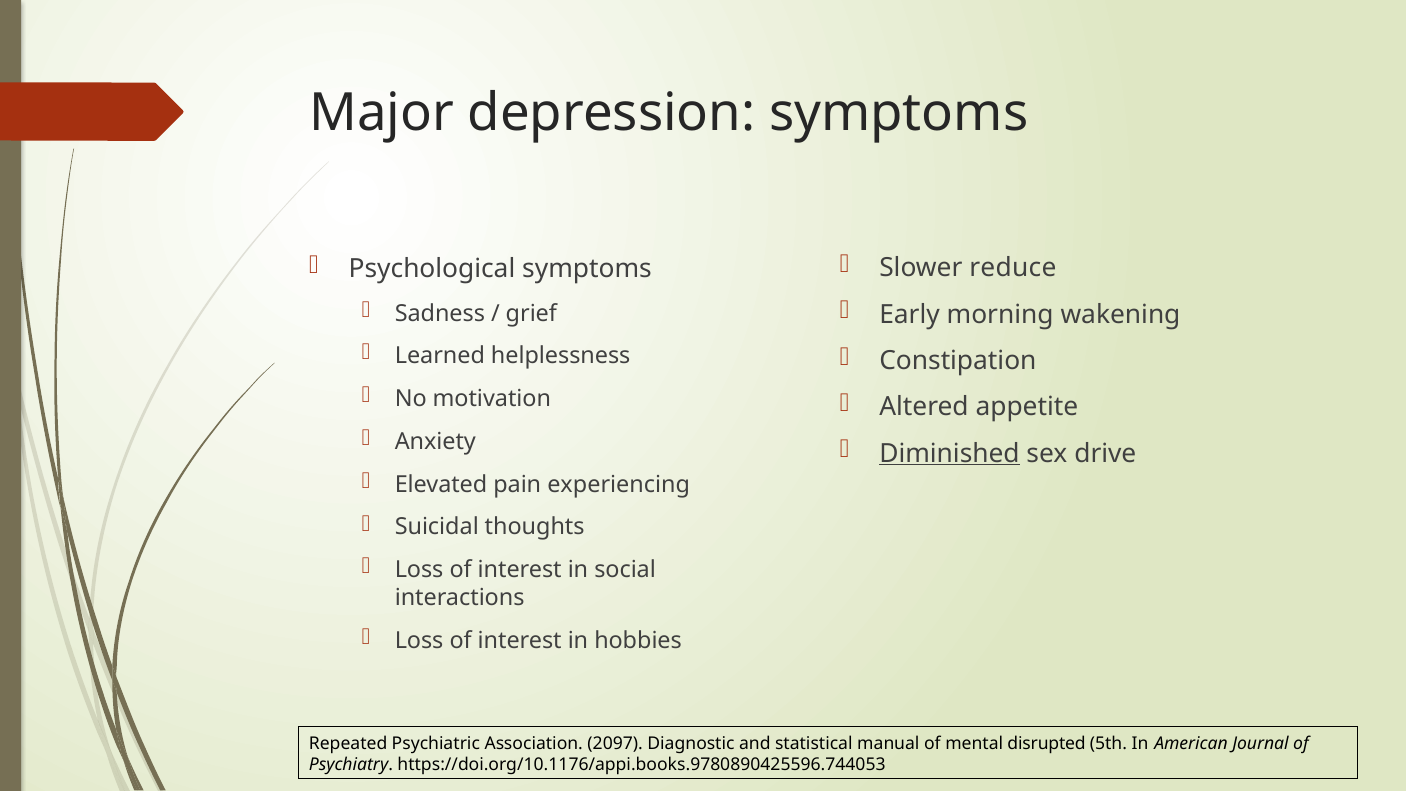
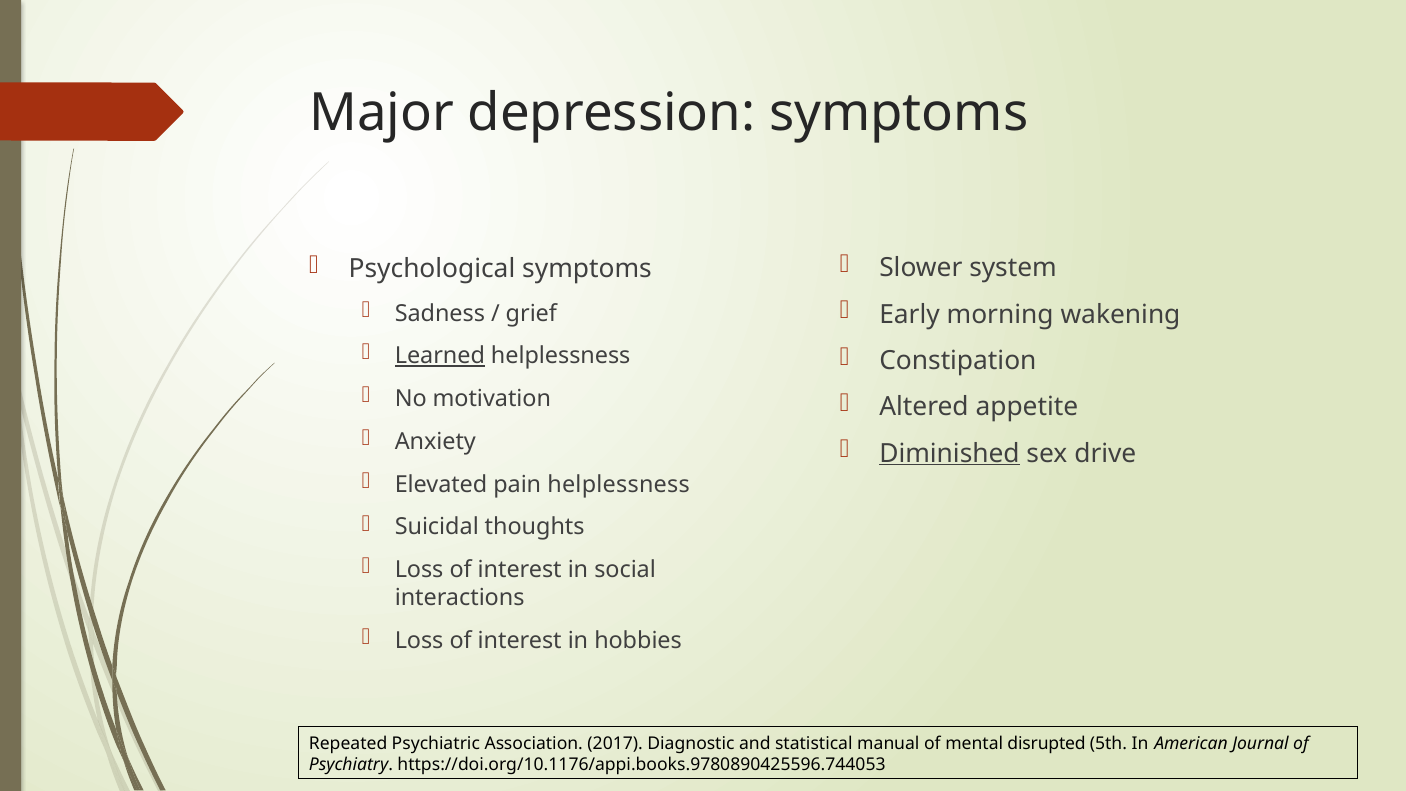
reduce: reduce -> system
Learned underline: none -> present
pain experiencing: experiencing -> helplessness
2097: 2097 -> 2017
